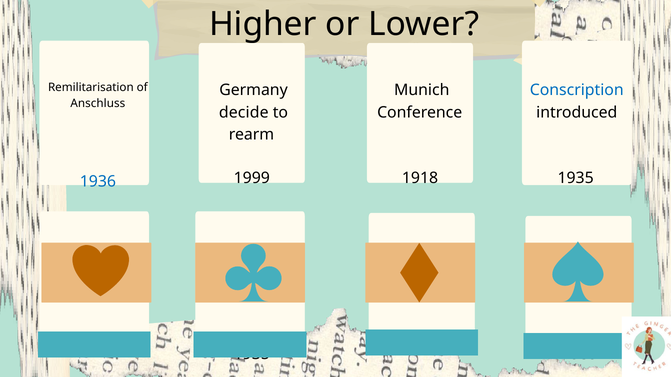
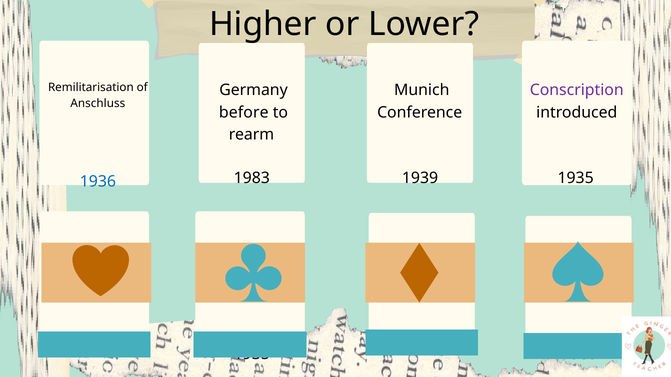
Conscription colour: blue -> purple
decide: decide -> before
1999: 1999 -> 1983
1918 at (420, 178): 1918 -> 1939
